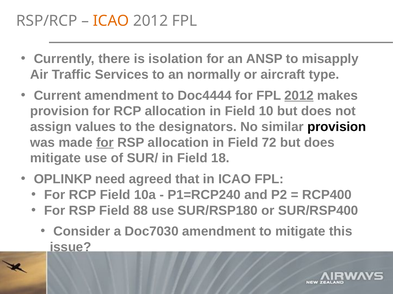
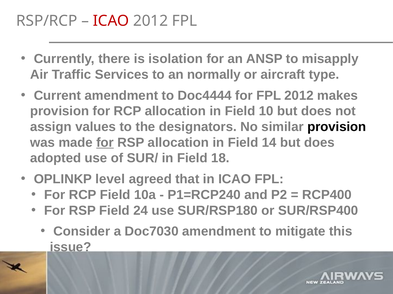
ICAO at (111, 21) colour: orange -> red
2012 at (299, 96) underline: present -> none
72: 72 -> 14
mitigate at (56, 159): mitigate -> adopted
need: need -> level
88: 88 -> 24
